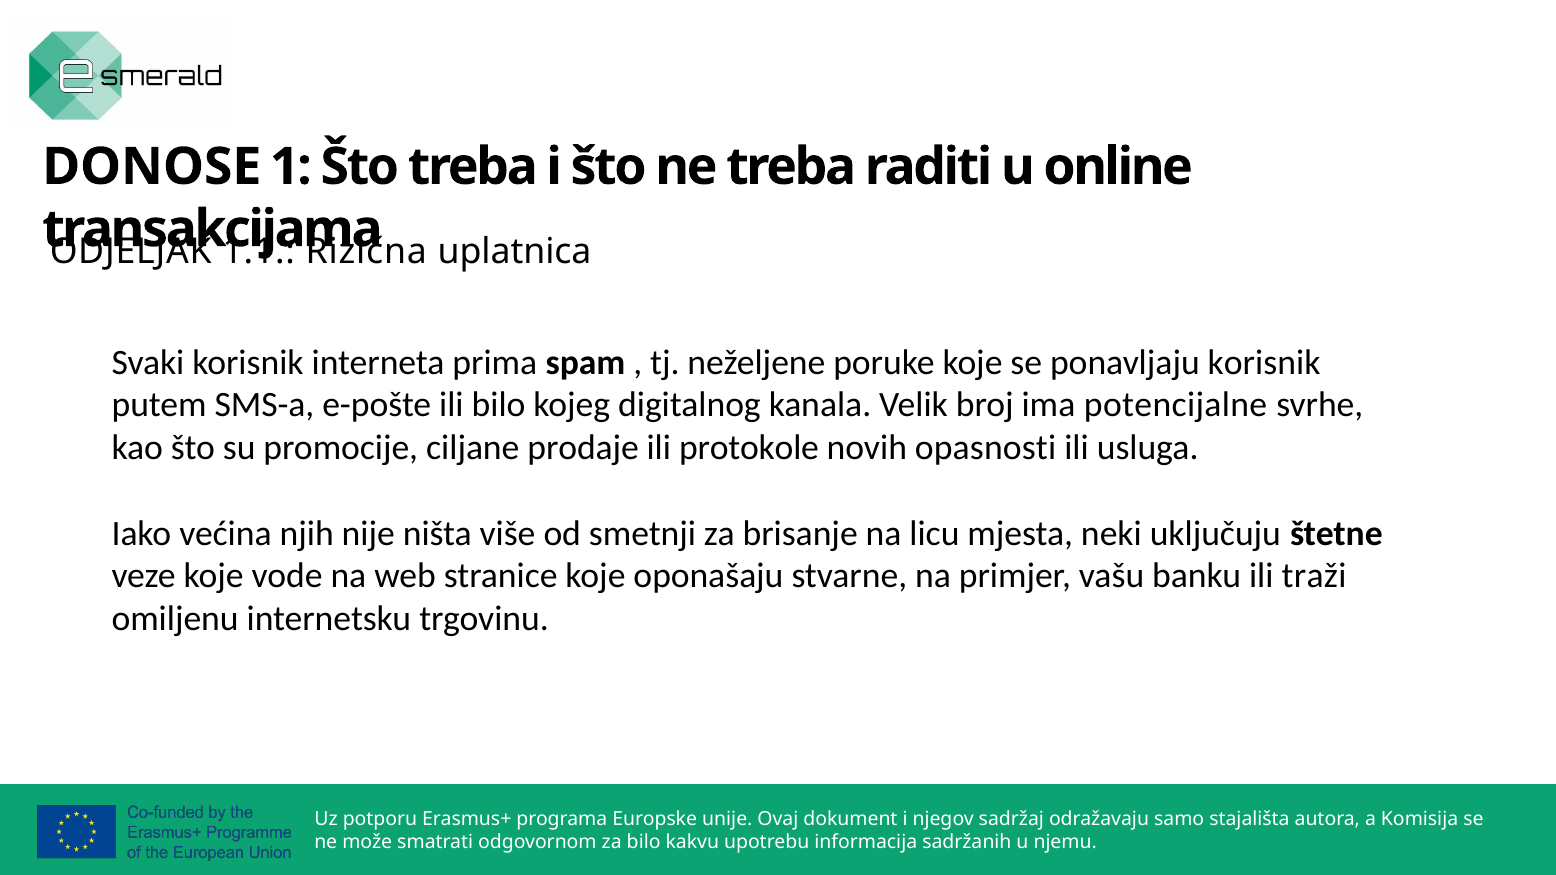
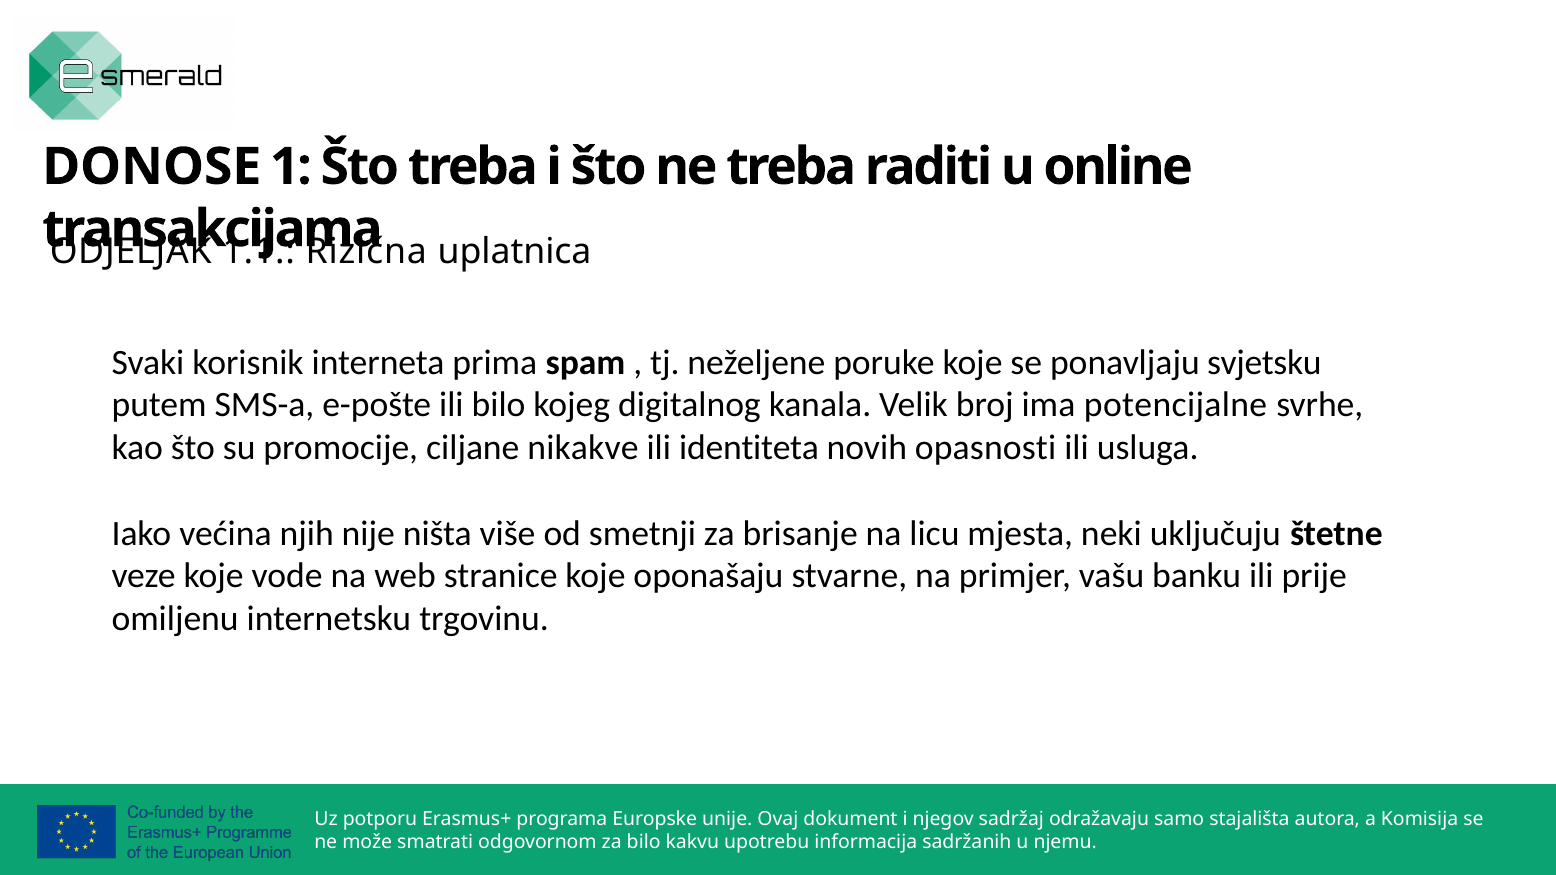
ponavljaju korisnik: korisnik -> svjetsku
prodaje: prodaje -> nikakve
protokole: protokole -> identiteta
traži: traži -> prije
